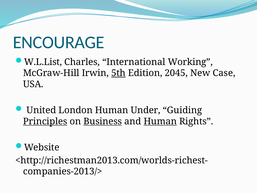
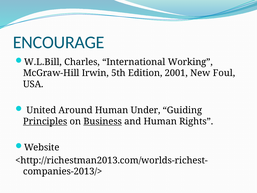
W.L.List: W.L.List -> W.L.Bill
5th underline: present -> none
2045: 2045 -> 2001
Case: Case -> Foul
London: London -> Around
Human at (160, 121) underline: present -> none
